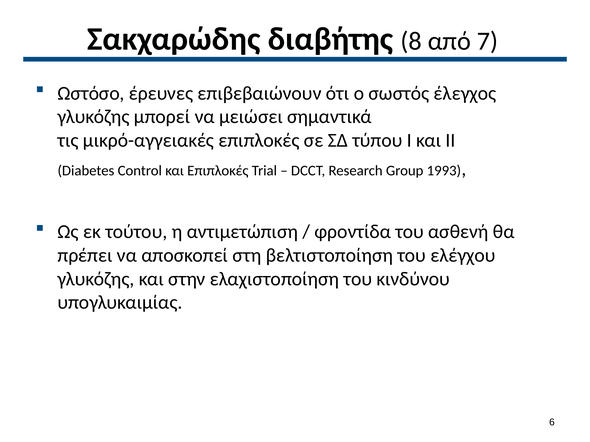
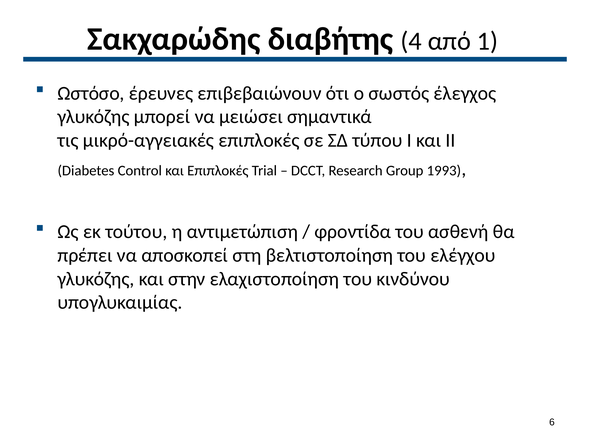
8: 8 -> 4
7: 7 -> 1
